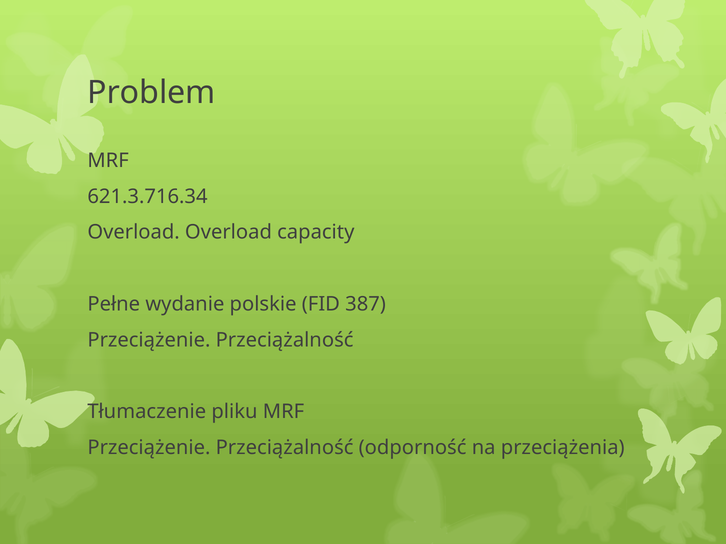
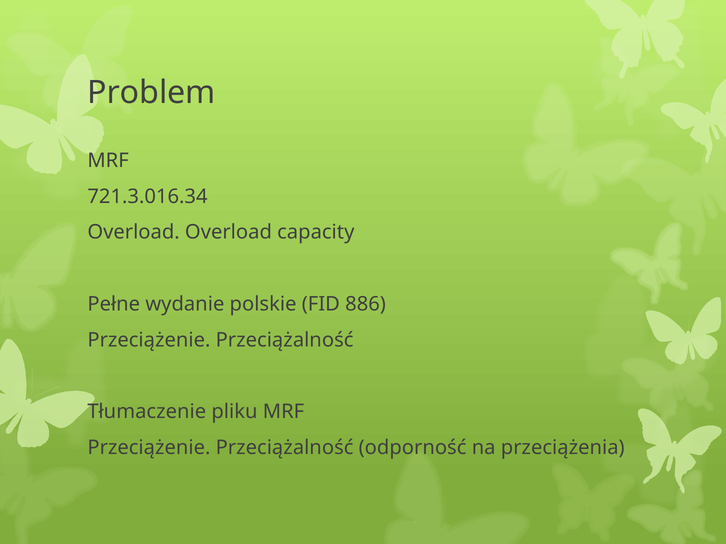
621.3.716.34: 621.3.716.34 -> 721.3.016.34
387: 387 -> 886
